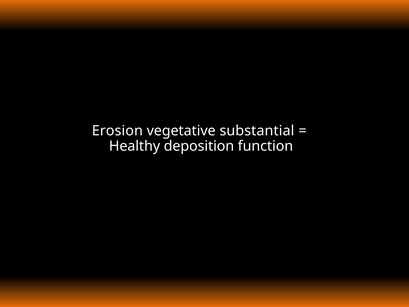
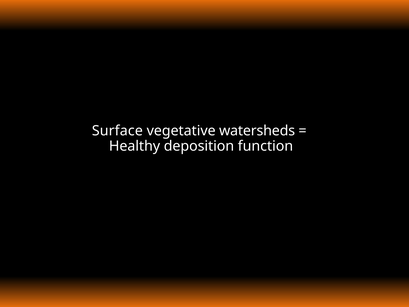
Erosion: Erosion -> Surface
substantial: substantial -> watersheds
